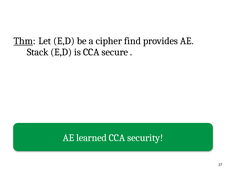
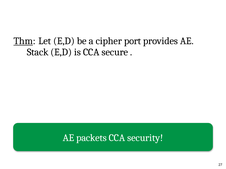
find: find -> port
learned: learned -> packets
